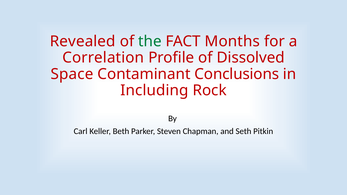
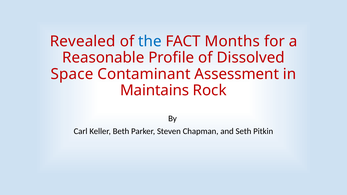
the colour: green -> blue
Correlation: Correlation -> Reasonable
Conclusions: Conclusions -> Assessment
Including: Including -> Maintains
